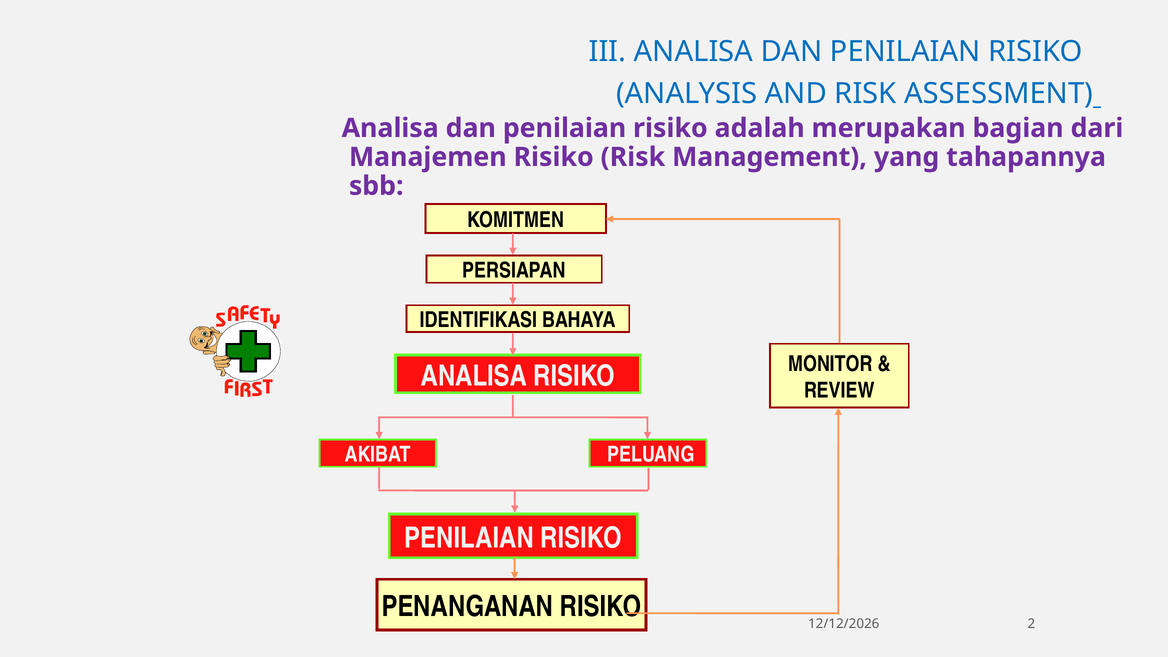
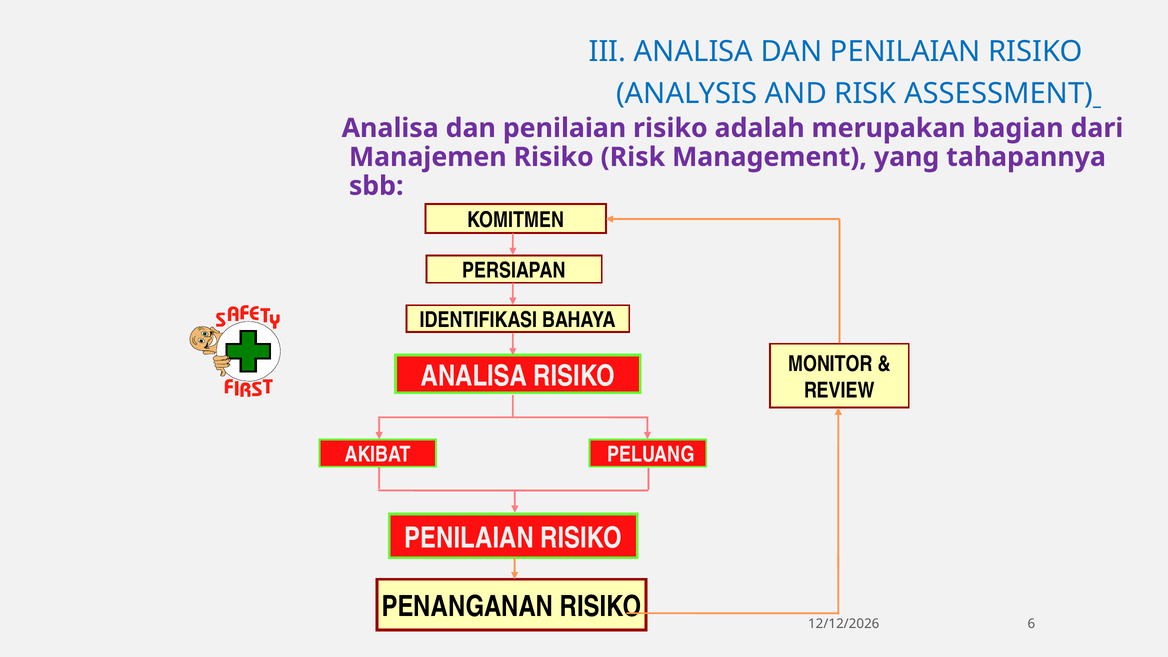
2: 2 -> 6
